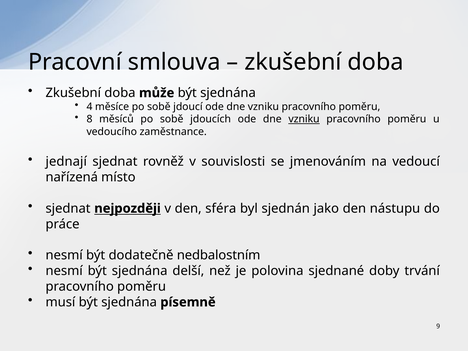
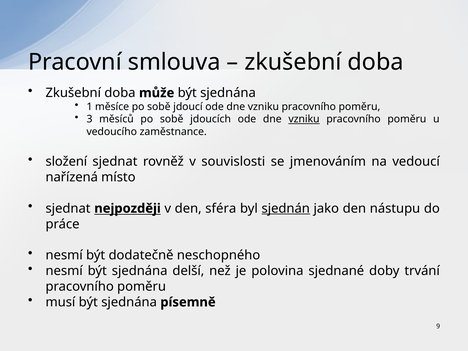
4: 4 -> 1
8: 8 -> 3
jednají: jednají -> složení
sjednán underline: none -> present
nedbalostním: nedbalostním -> neschopného
